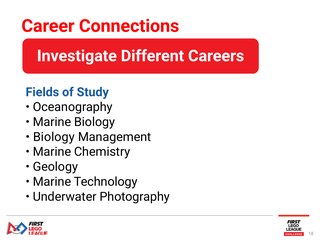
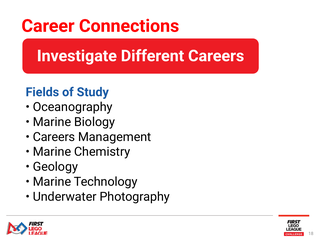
Biology at (54, 137): Biology -> Careers
